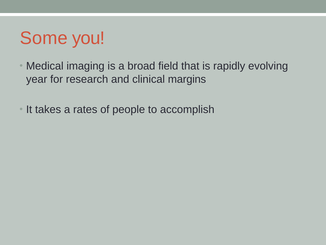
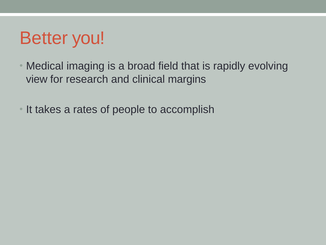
Some: Some -> Better
year: year -> view
